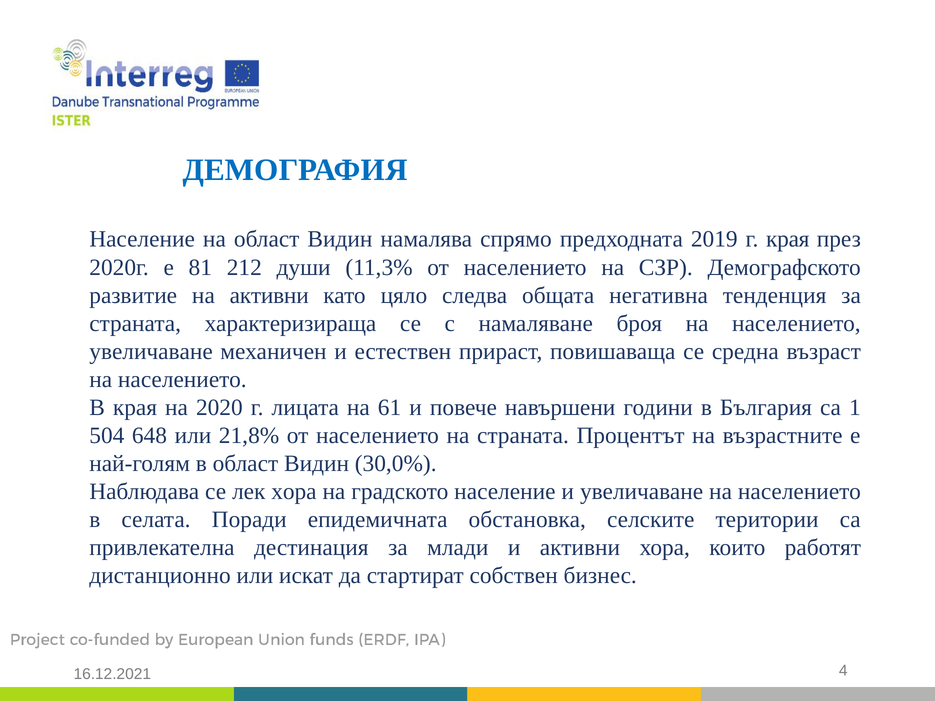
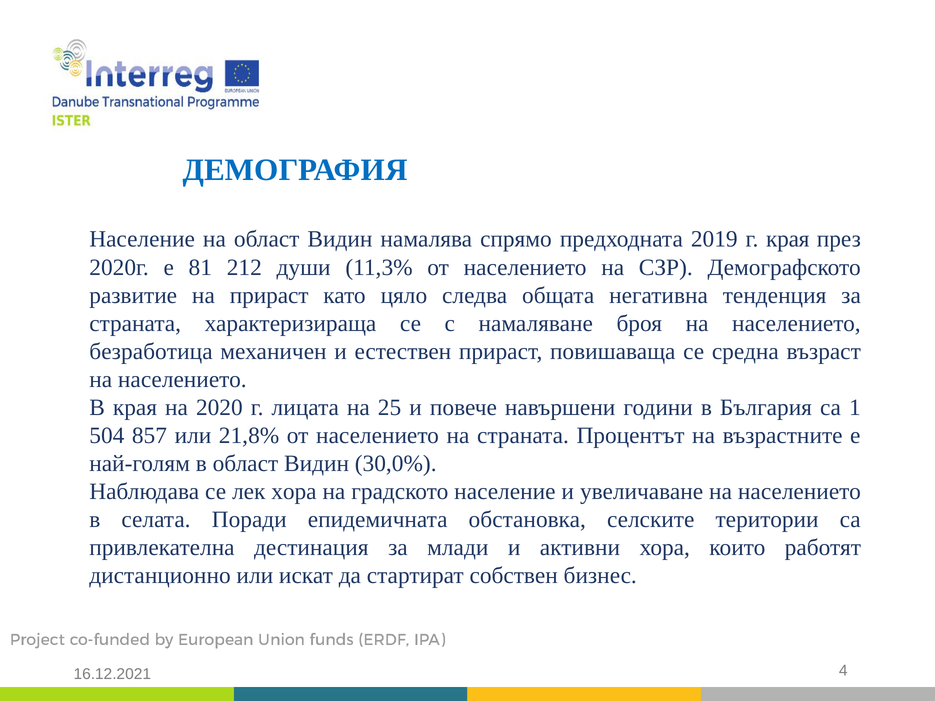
на активни: активни -> прираст
увеличаване at (151, 352): увеличаване -> безработица
61: 61 -> 25
648: 648 -> 857
